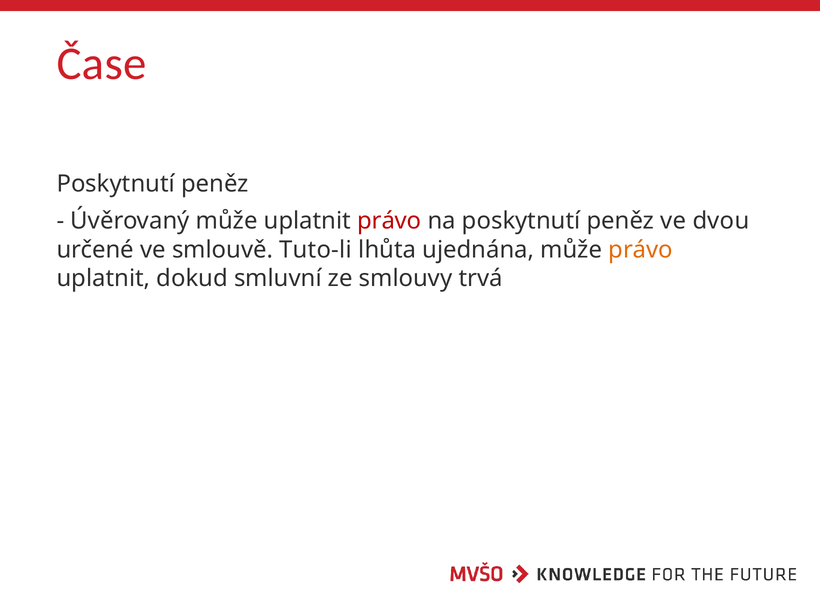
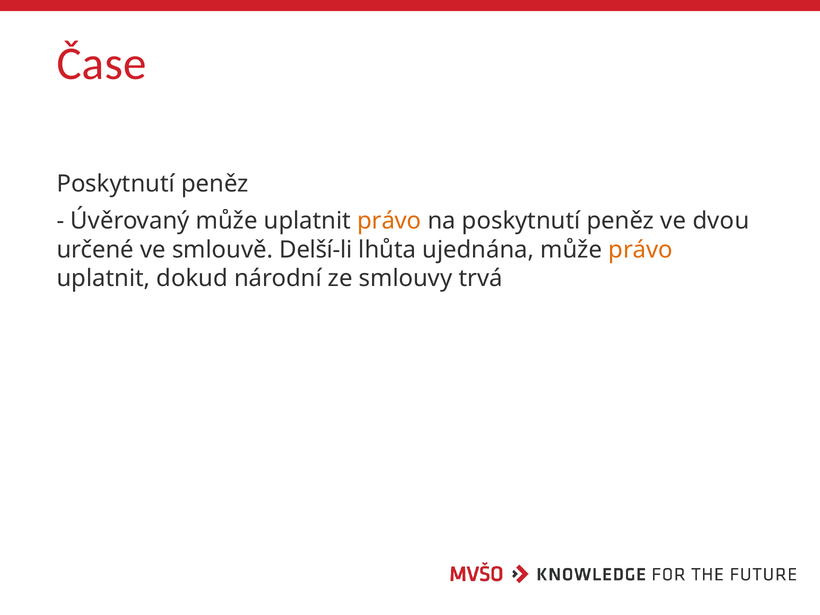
právo at (389, 221) colour: red -> orange
Tuto-li: Tuto-li -> Delší-li
smluvní: smluvní -> národní
